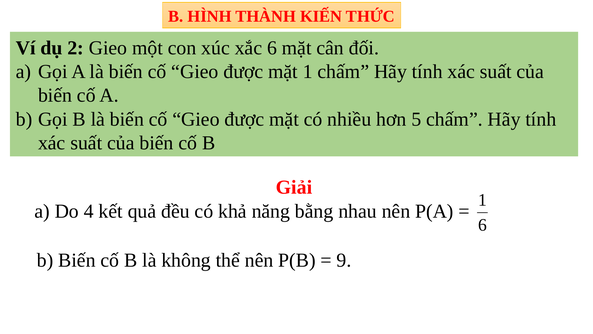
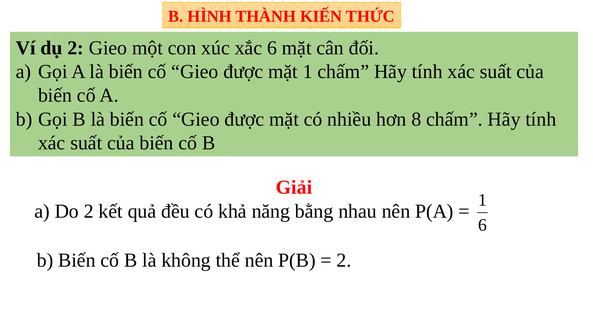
5: 5 -> 8
Do 4: 4 -> 2
9 at (344, 260): 9 -> 2
